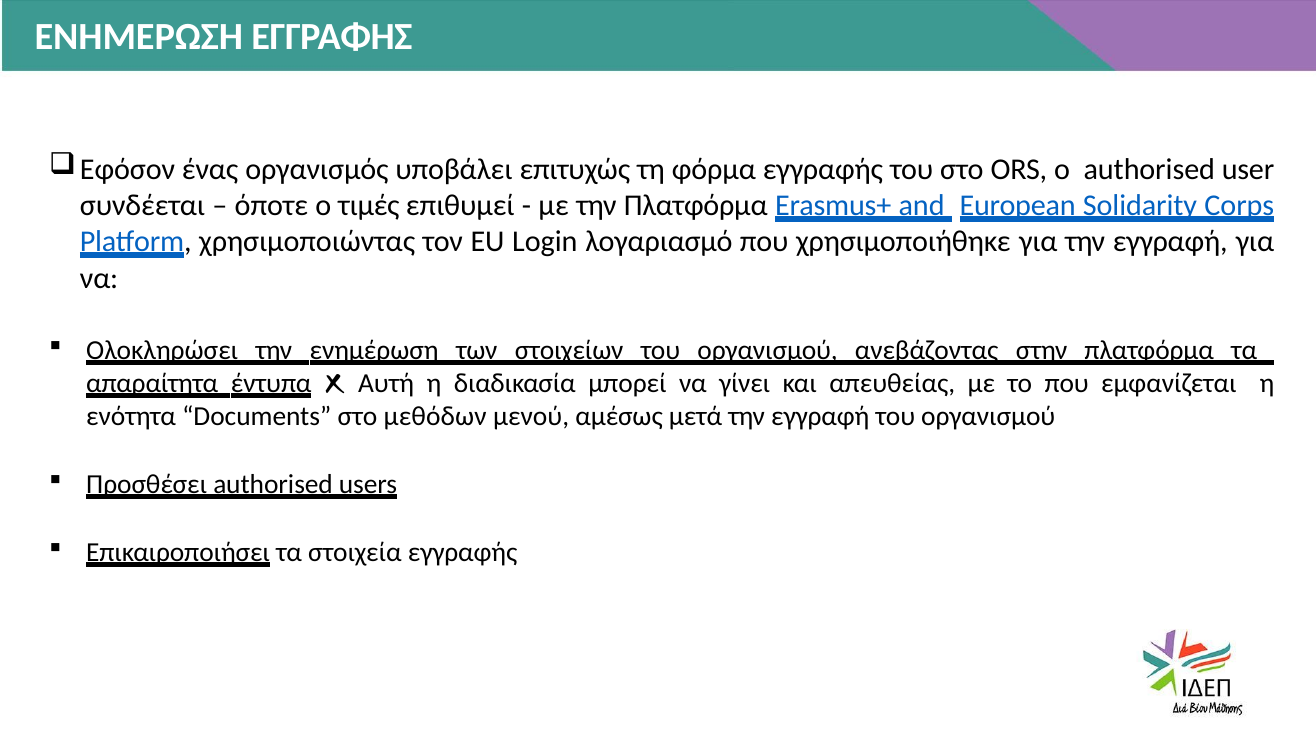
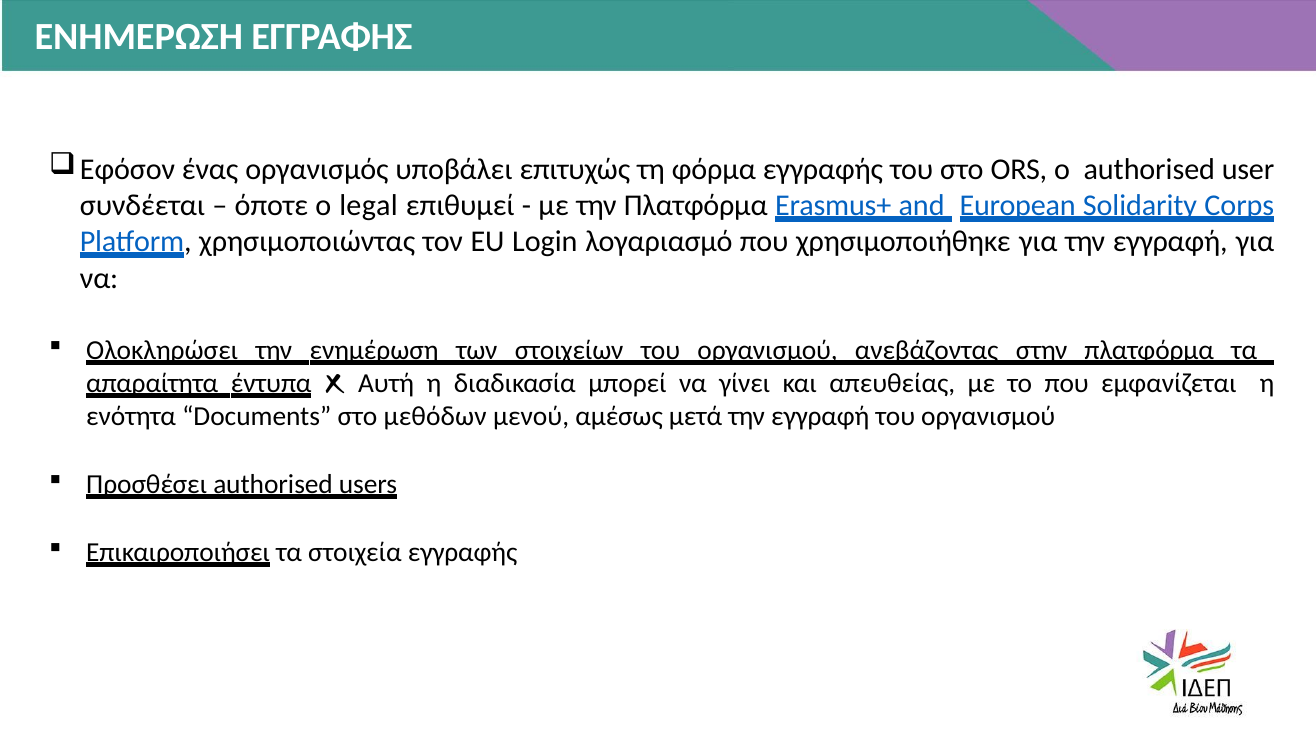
τιμές: τιμές -> legal
